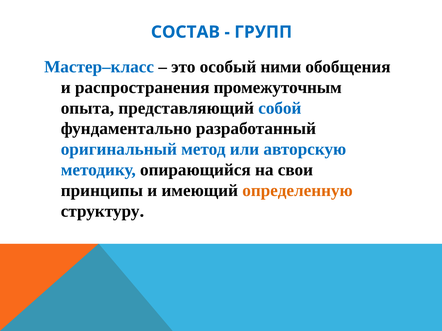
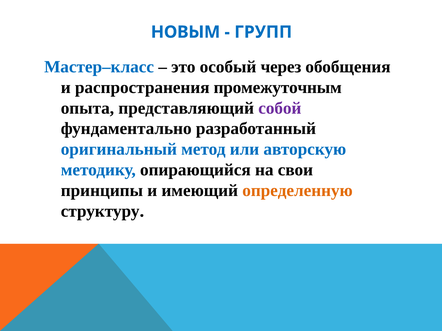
СОСТАВ: СОСТАВ -> НОВЫМ
ними: ними -> через
собой colour: blue -> purple
